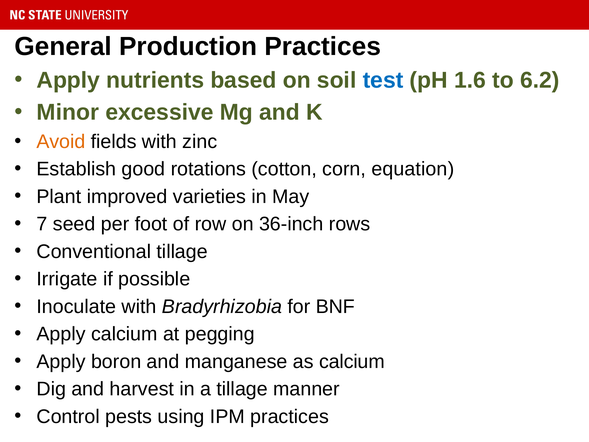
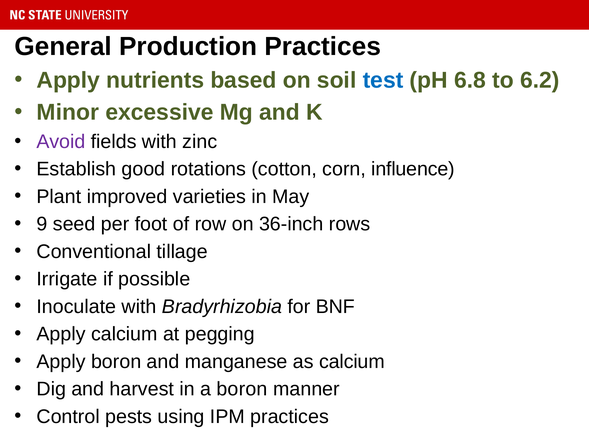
1.6: 1.6 -> 6.8
Avoid colour: orange -> purple
equation: equation -> influence
7: 7 -> 9
a tillage: tillage -> boron
